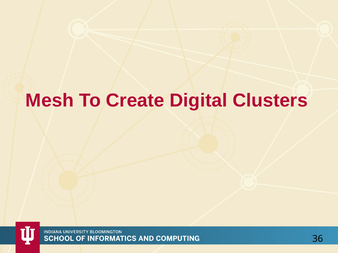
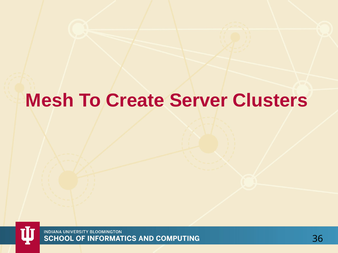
Digital: Digital -> Server
